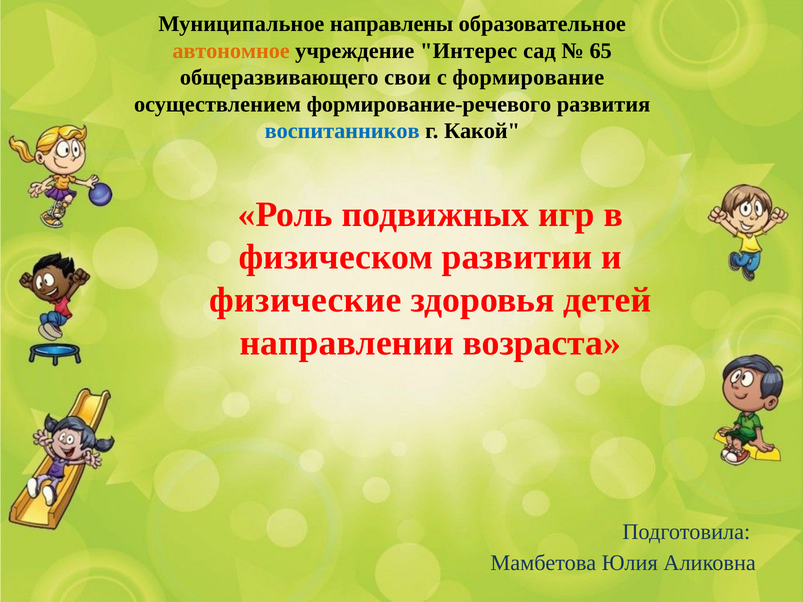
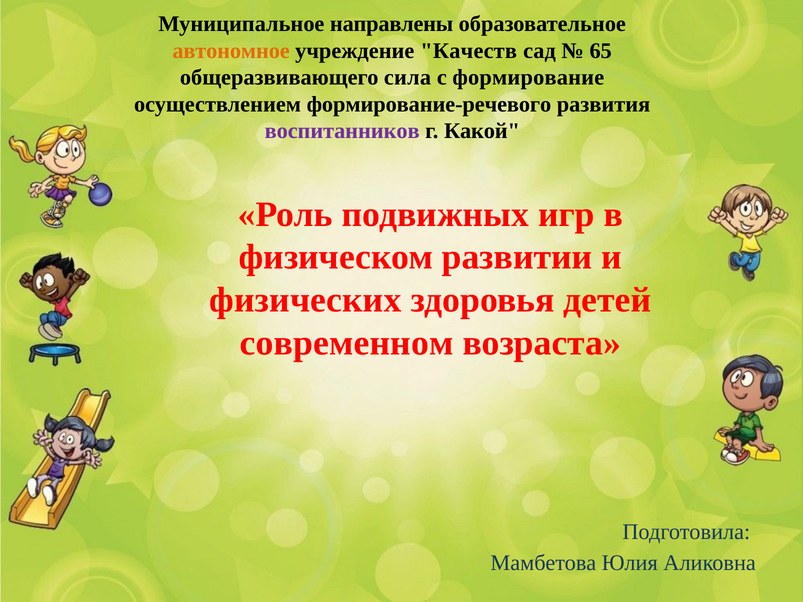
Интерес: Интерес -> Качеств
свои: свои -> сила
воспитанников colour: blue -> purple
физические: физические -> физических
направлении: направлении -> современном
